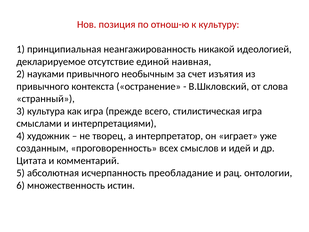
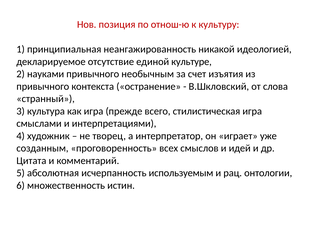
наивная: наивная -> культуре
преобладание: преобладание -> используемым
